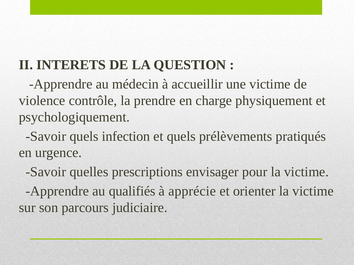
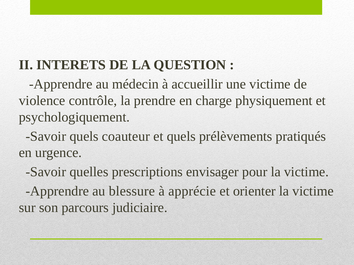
infection: infection -> coauteur
qualifiés: qualifiés -> blessure
